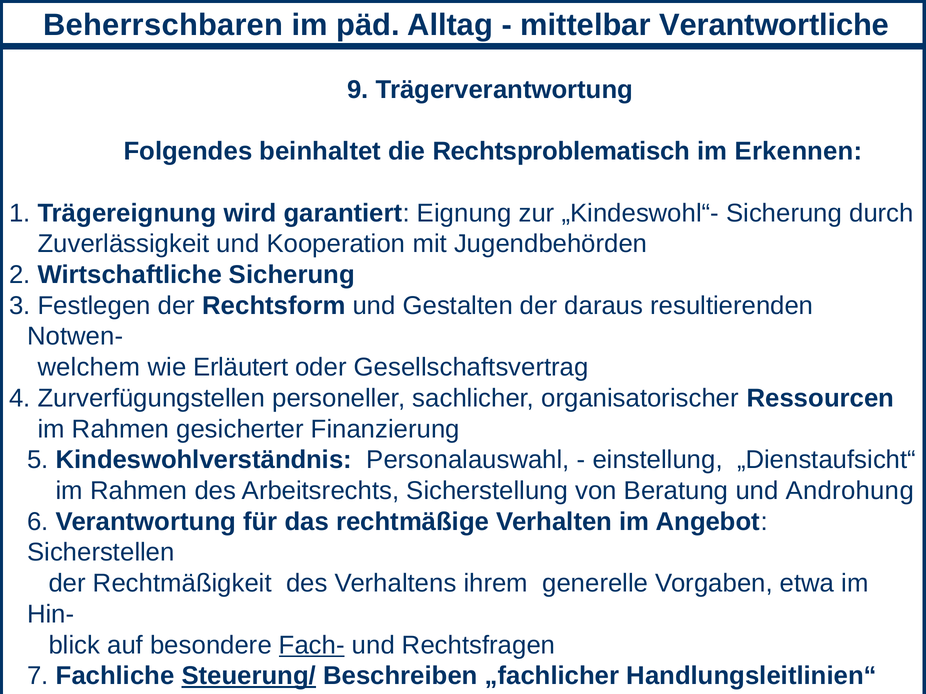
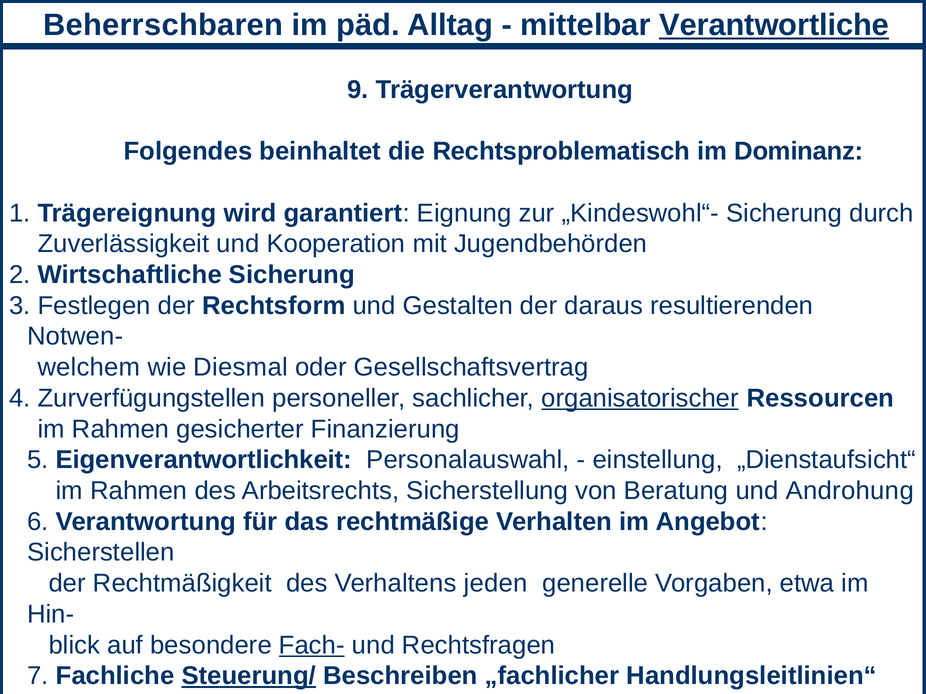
Verantwortliche underline: none -> present
Erkennen: Erkennen -> Dominanz
Erläutert: Erläutert -> Diesmal
organisatorischer underline: none -> present
Kindeswohlverständnis: Kindeswohlverständnis -> Eigenverantwortlichkeit
ihrem: ihrem -> jeden
